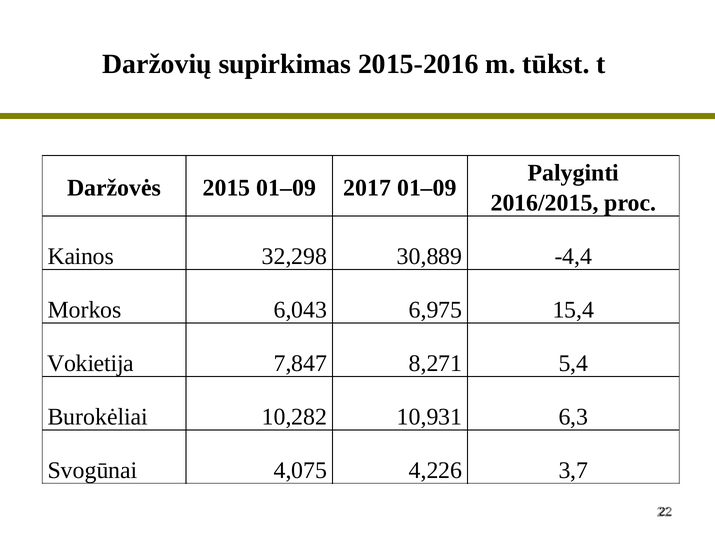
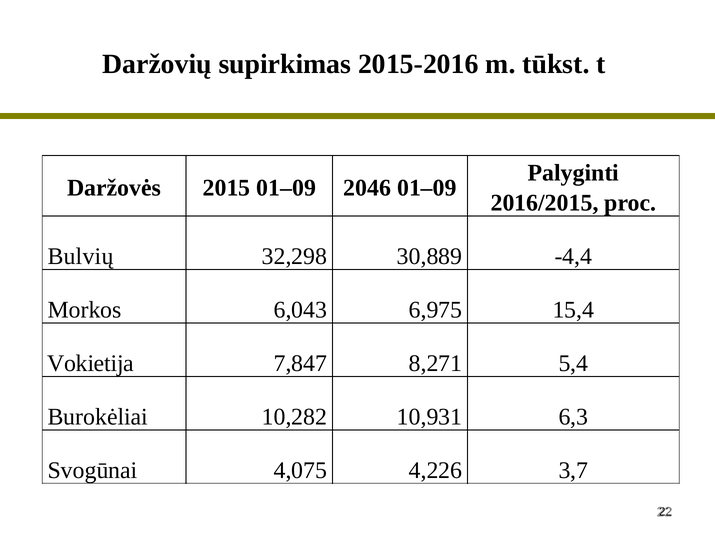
2017: 2017 -> 2046
Kainos: Kainos -> Bulvių
